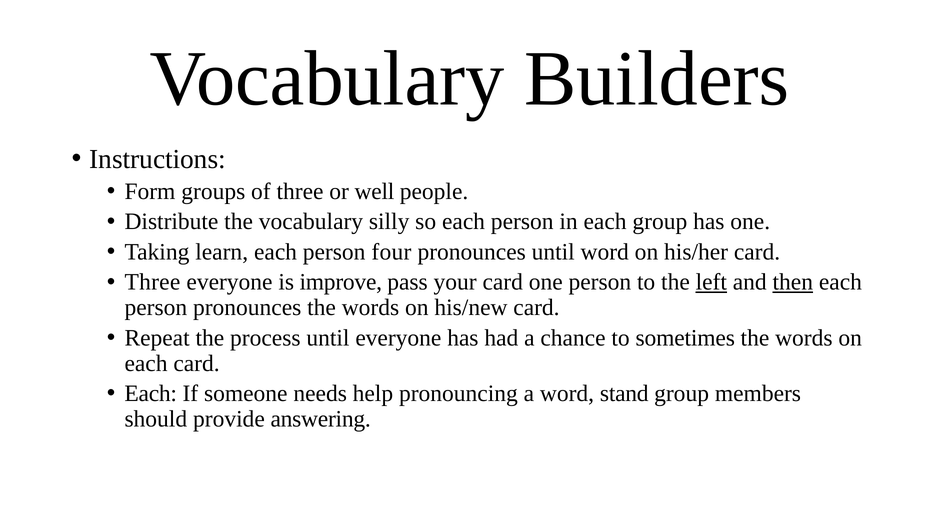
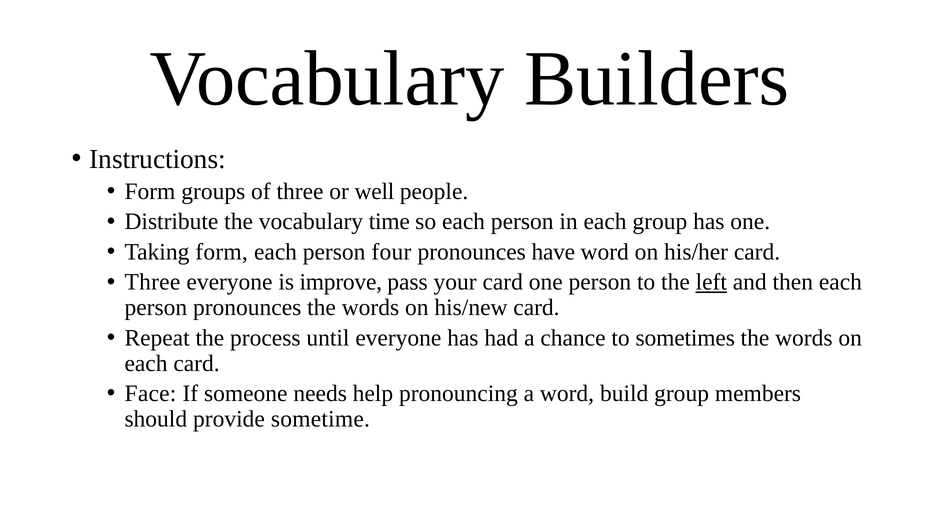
silly: silly -> time
Taking learn: learn -> form
pronounces until: until -> have
then underline: present -> none
Each at (151, 393): Each -> Face
stand: stand -> build
answering: answering -> sometime
